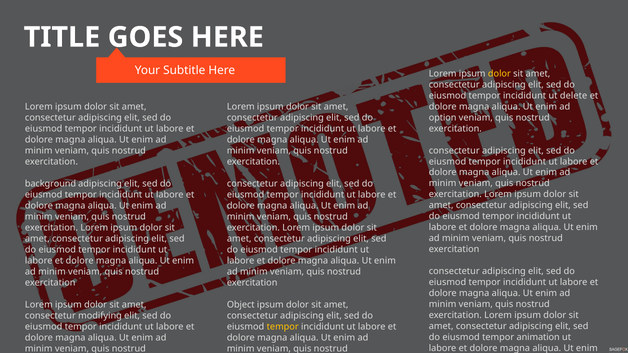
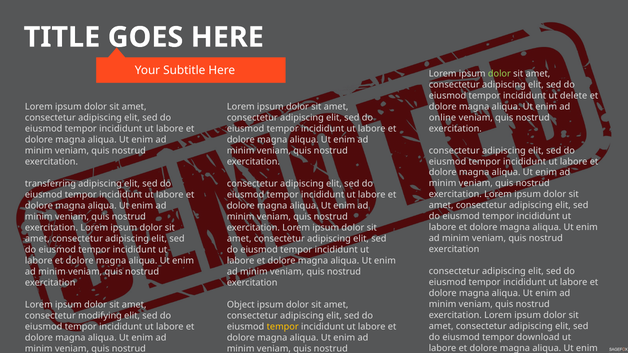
dolor at (499, 74) colour: yellow -> light green
option: option -> online
background: background -> transferring
animation: animation -> download
